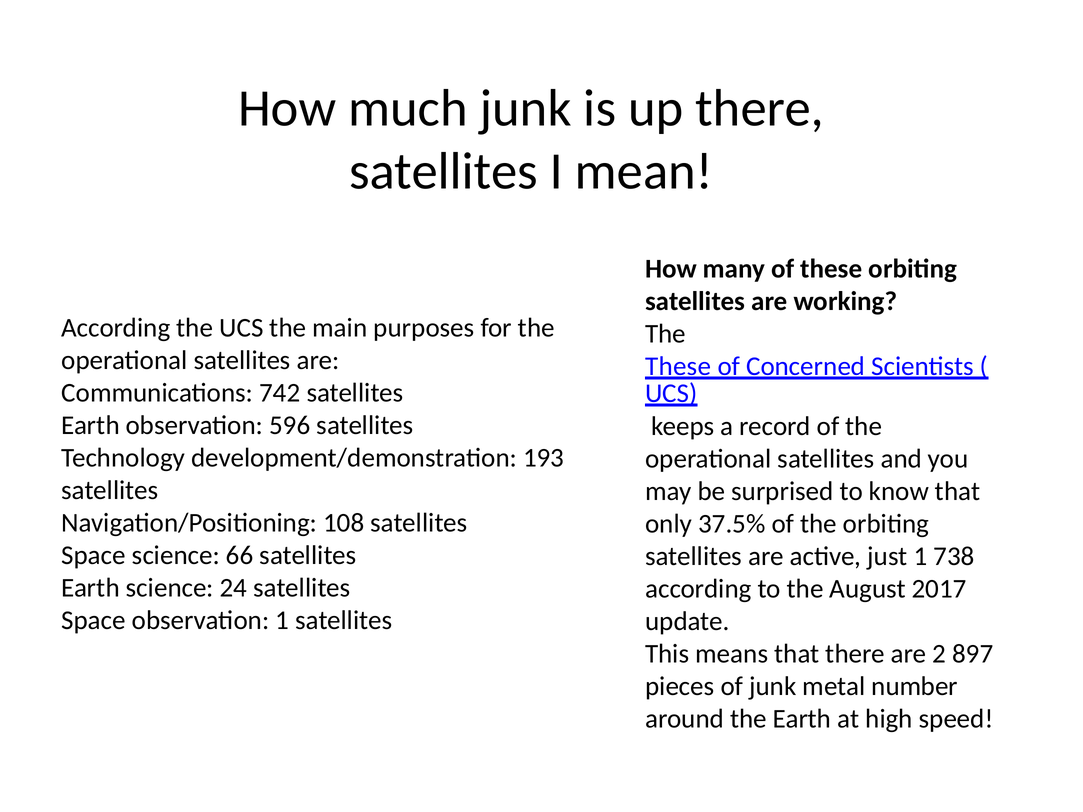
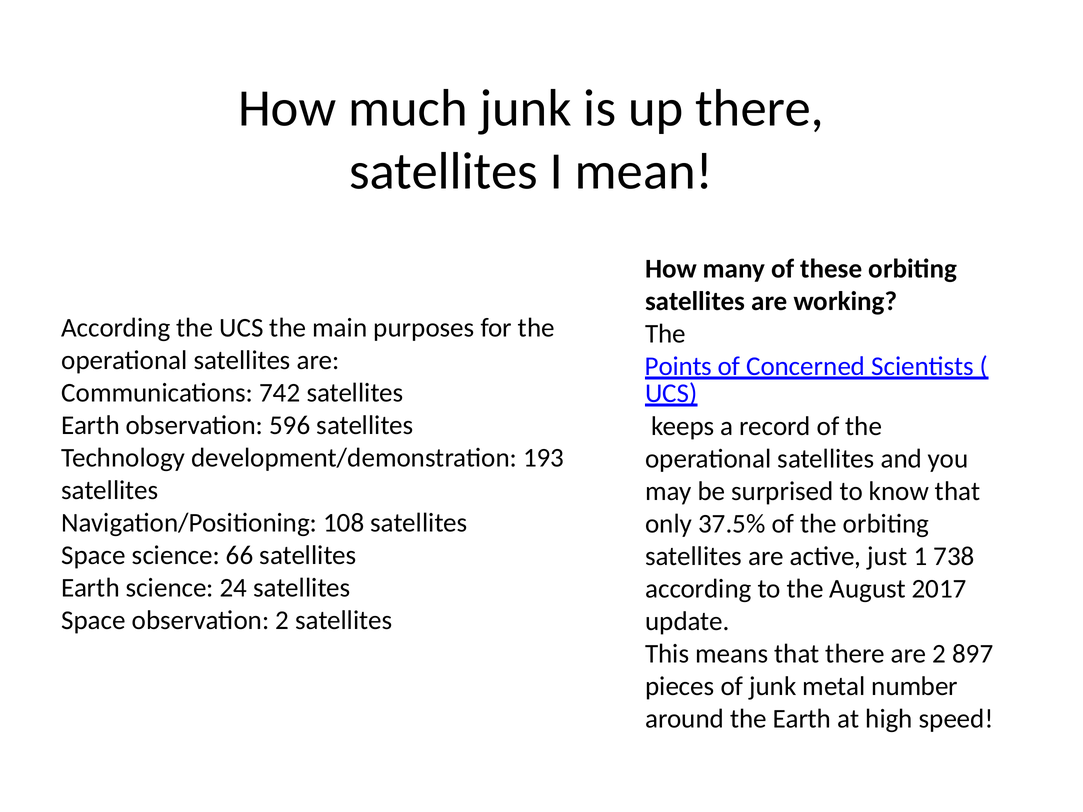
These at (678, 366): These -> Points
observation 1: 1 -> 2
